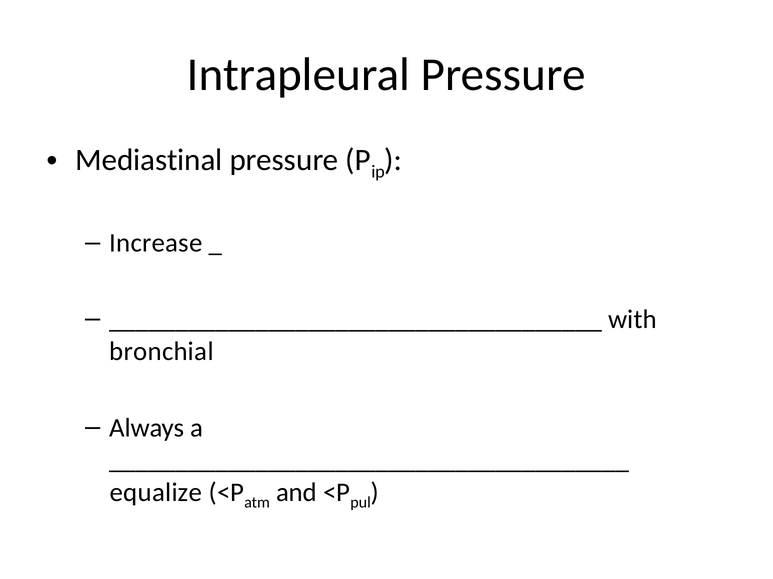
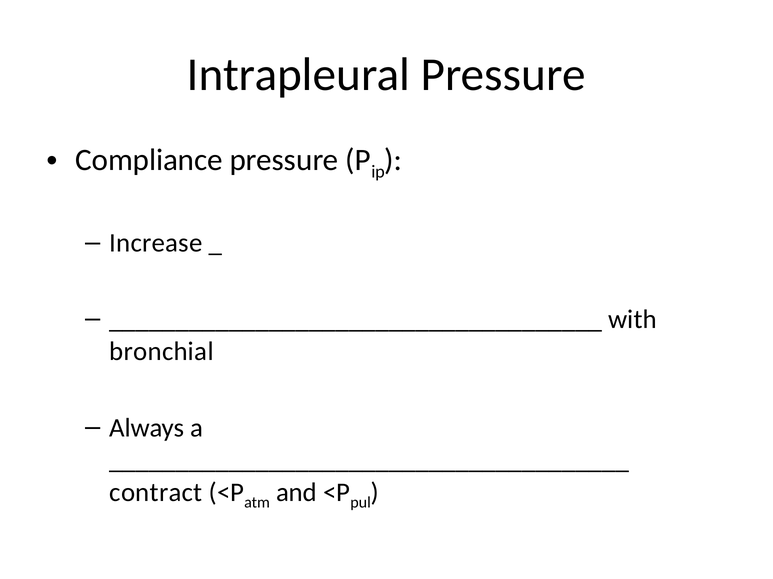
Mediastinal: Mediastinal -> Compliance
equalize: equalize -> contract
